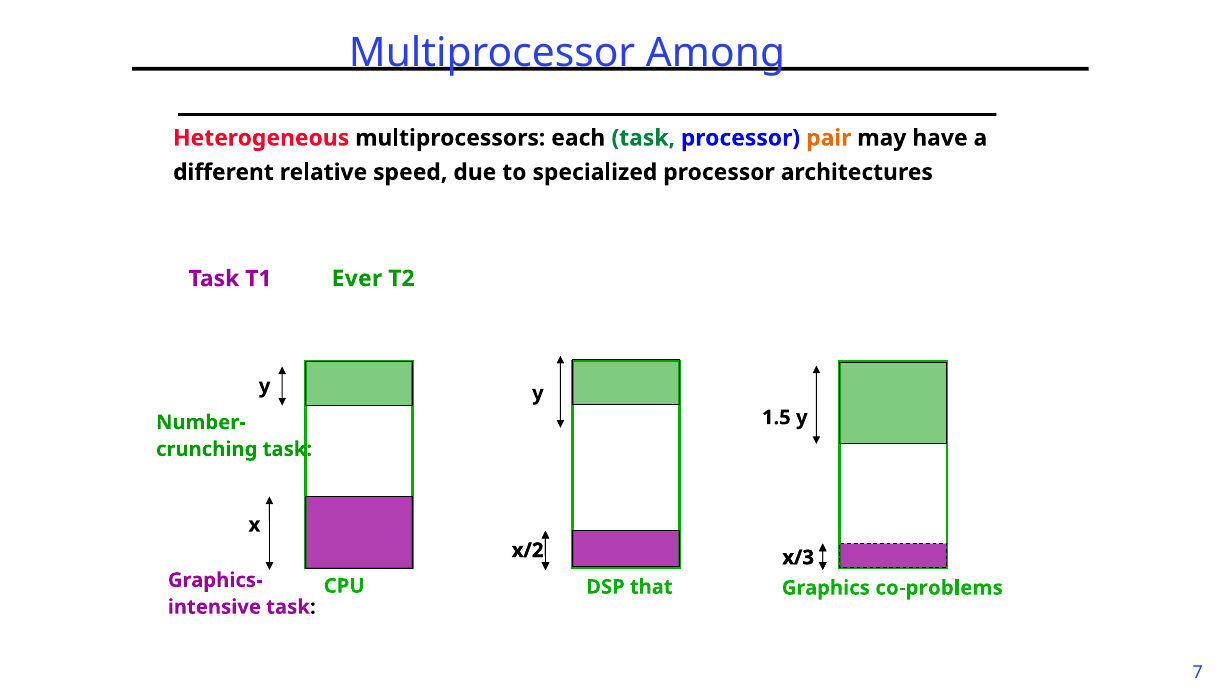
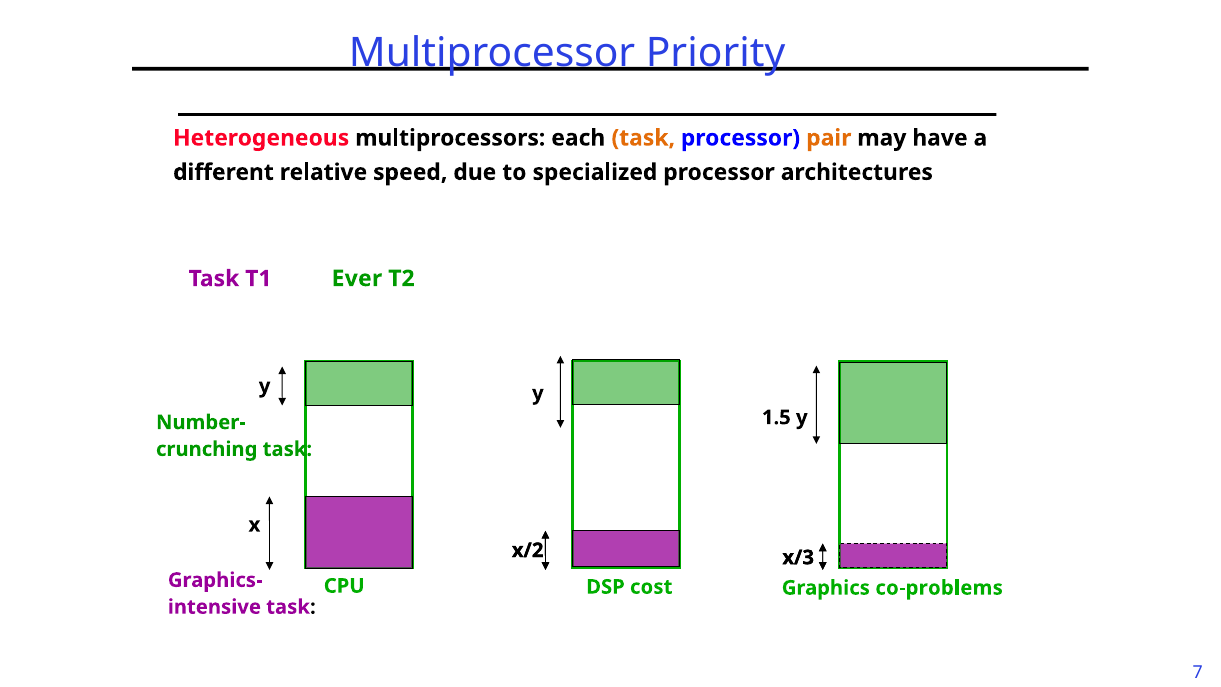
Among: Among -> Priority
task at (643, 138) colour: green -> orange
that: that -> cost
